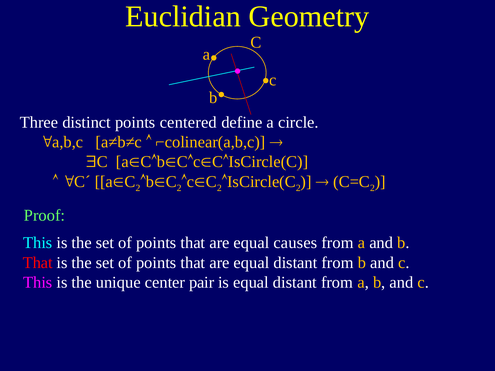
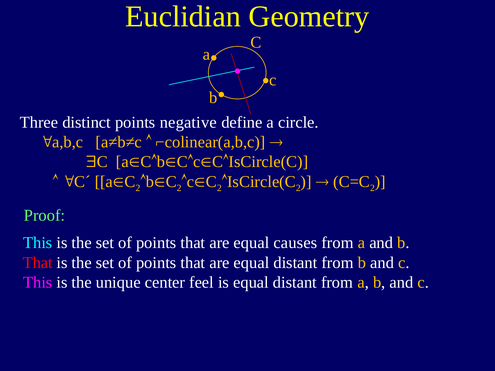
centered: centered -> negative
pair: pair -> feel
